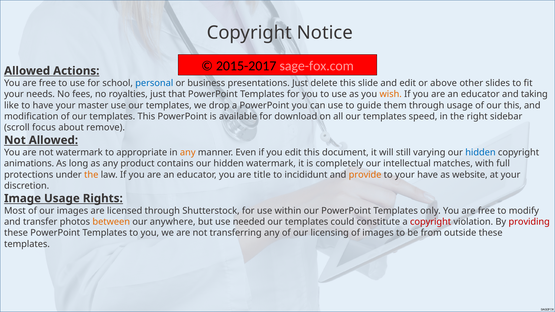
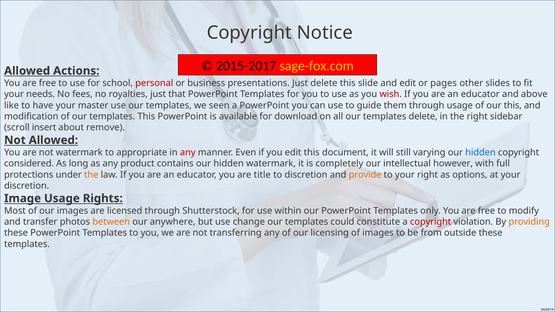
sage-fox.com colour: pink -> yellow
personal colour: blue -> red
above: above -> pages
wish colour: orange -> red
taking: taking -> above
drop: drop -> seen
templates speed: speed -> delete
focus: focus -> insert
any at (188, 153) colour: orange -> red
animations: animations -> considered
matches: matches -> however
to incididunt: incididunt -> discretion
your have: have -> right
website: website -> options
needed: needed -> change
providing colour: red -> orange
